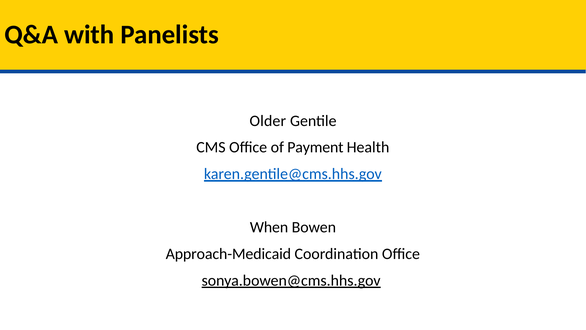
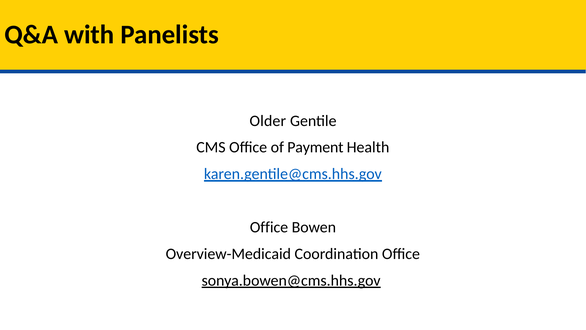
When at (269, 227): When -> Office
Approach-Medicaid: Approach-Medicaid -> Overview-Medicaid
